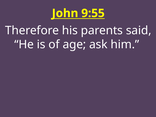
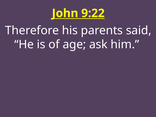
9:55: 9:55 -> 9:22
